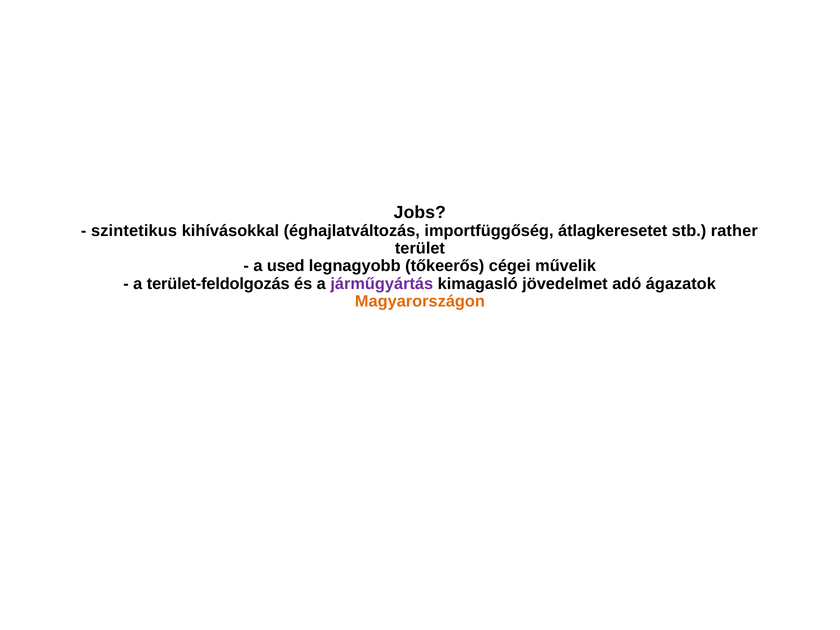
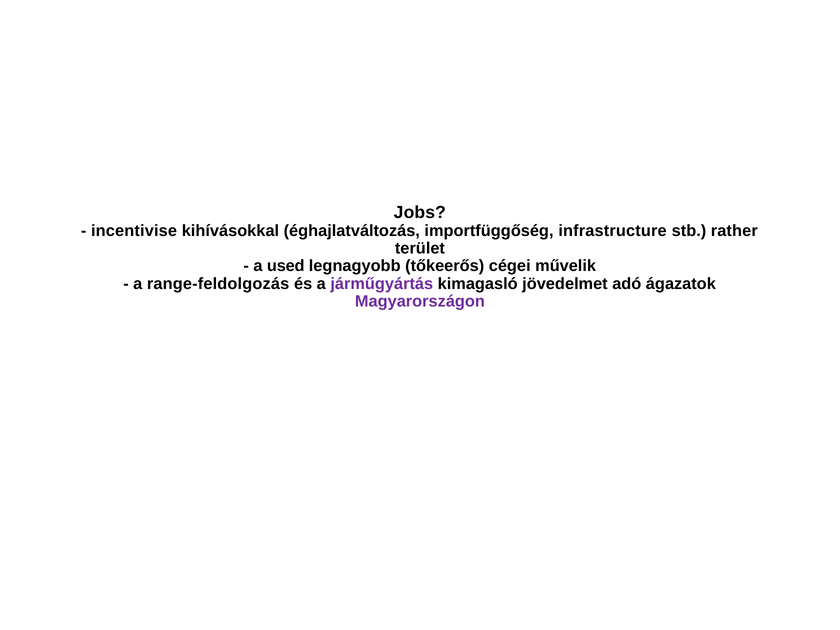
szintetikus: szintetikus -> incentivise
átlagkeresetet: átlagkeresetet -> infrastructure
terület-feldolgozás: terület-feldolgozás -> range-feldolgozás
Magyarországon colour: orange -> purple
